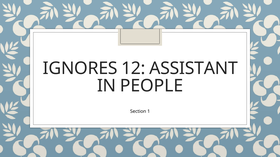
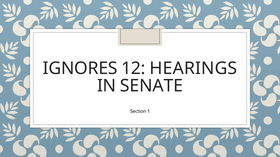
ASSISTANT: ASSISTANT -> HEARINGS
PEOPLE: PEOPLE -> SENATE
